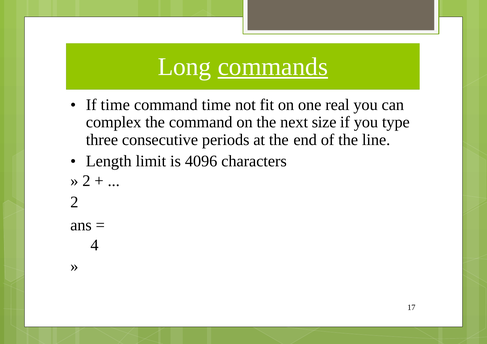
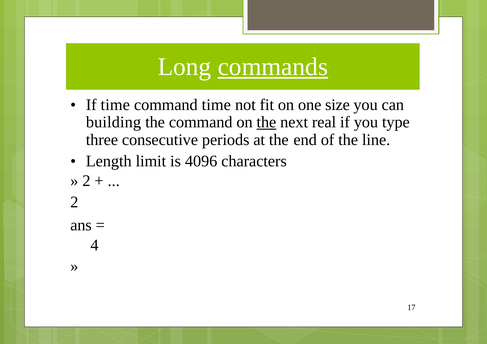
real: real -> size
complex: complex -> building
the at (266, 122) underline: none -> present
size: size -> real
